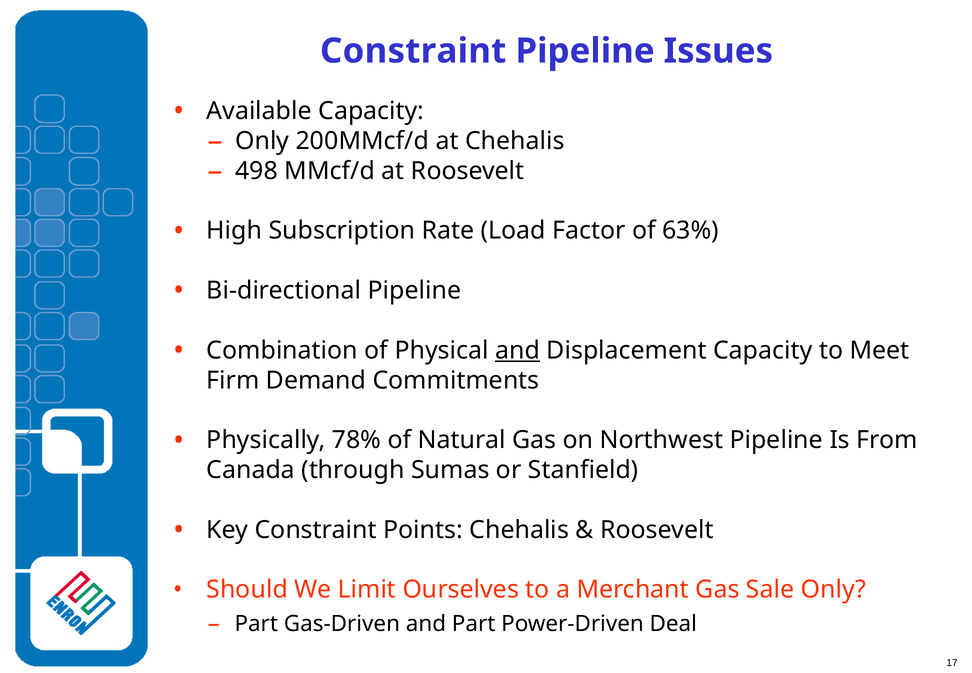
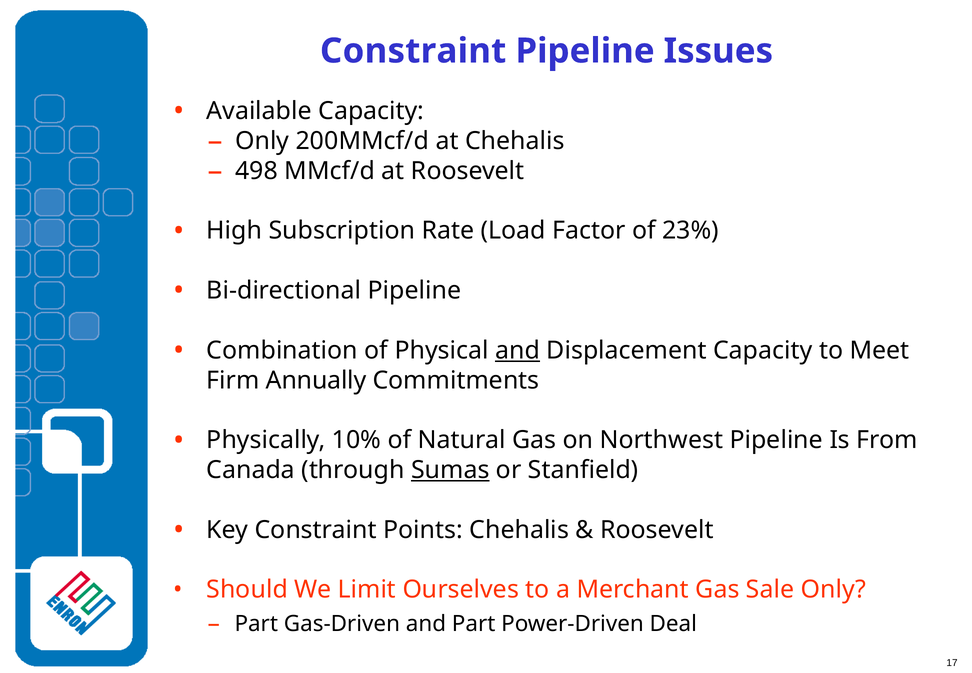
63%: 63% -> 23%
Demand: Demand -> Annually
78%: 78% -> 10%
Sumas underline: none -> present
